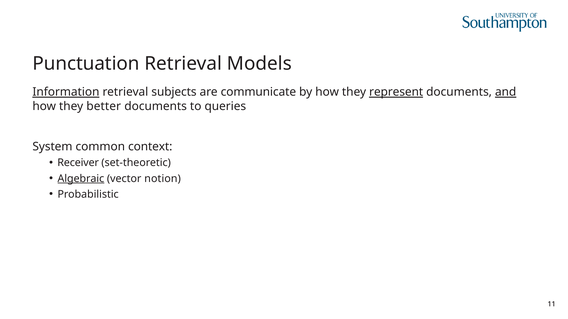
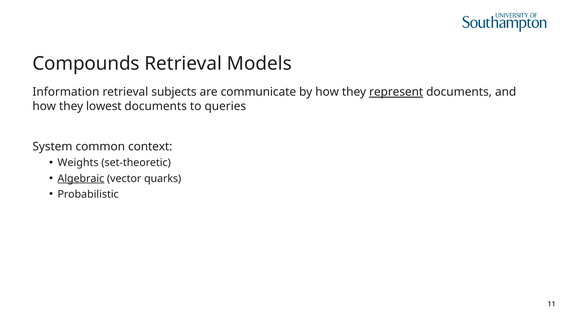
Punctuation: Punctuation -> Compounds
Information underline: present -> none
and underline: present -> none
better: better -> lowest
Receiver: Receiver -> Weights
notion: notion -> quarks
